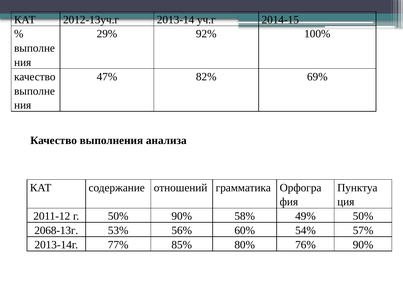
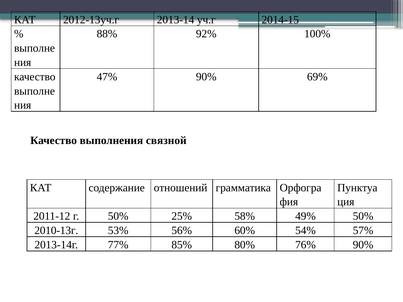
29%: 29% -> 88%
47% 82%: 82% -> 90%
анализа: анализа -> связной
50% 90%: 90% -> 25%
2068-13г: 2068-13г -> 2010-13г
